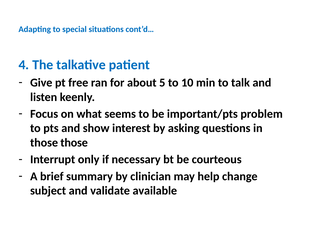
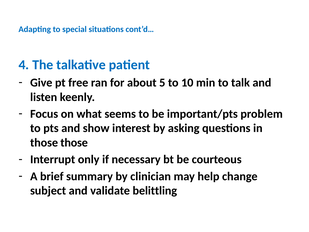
available: available -> belittling
